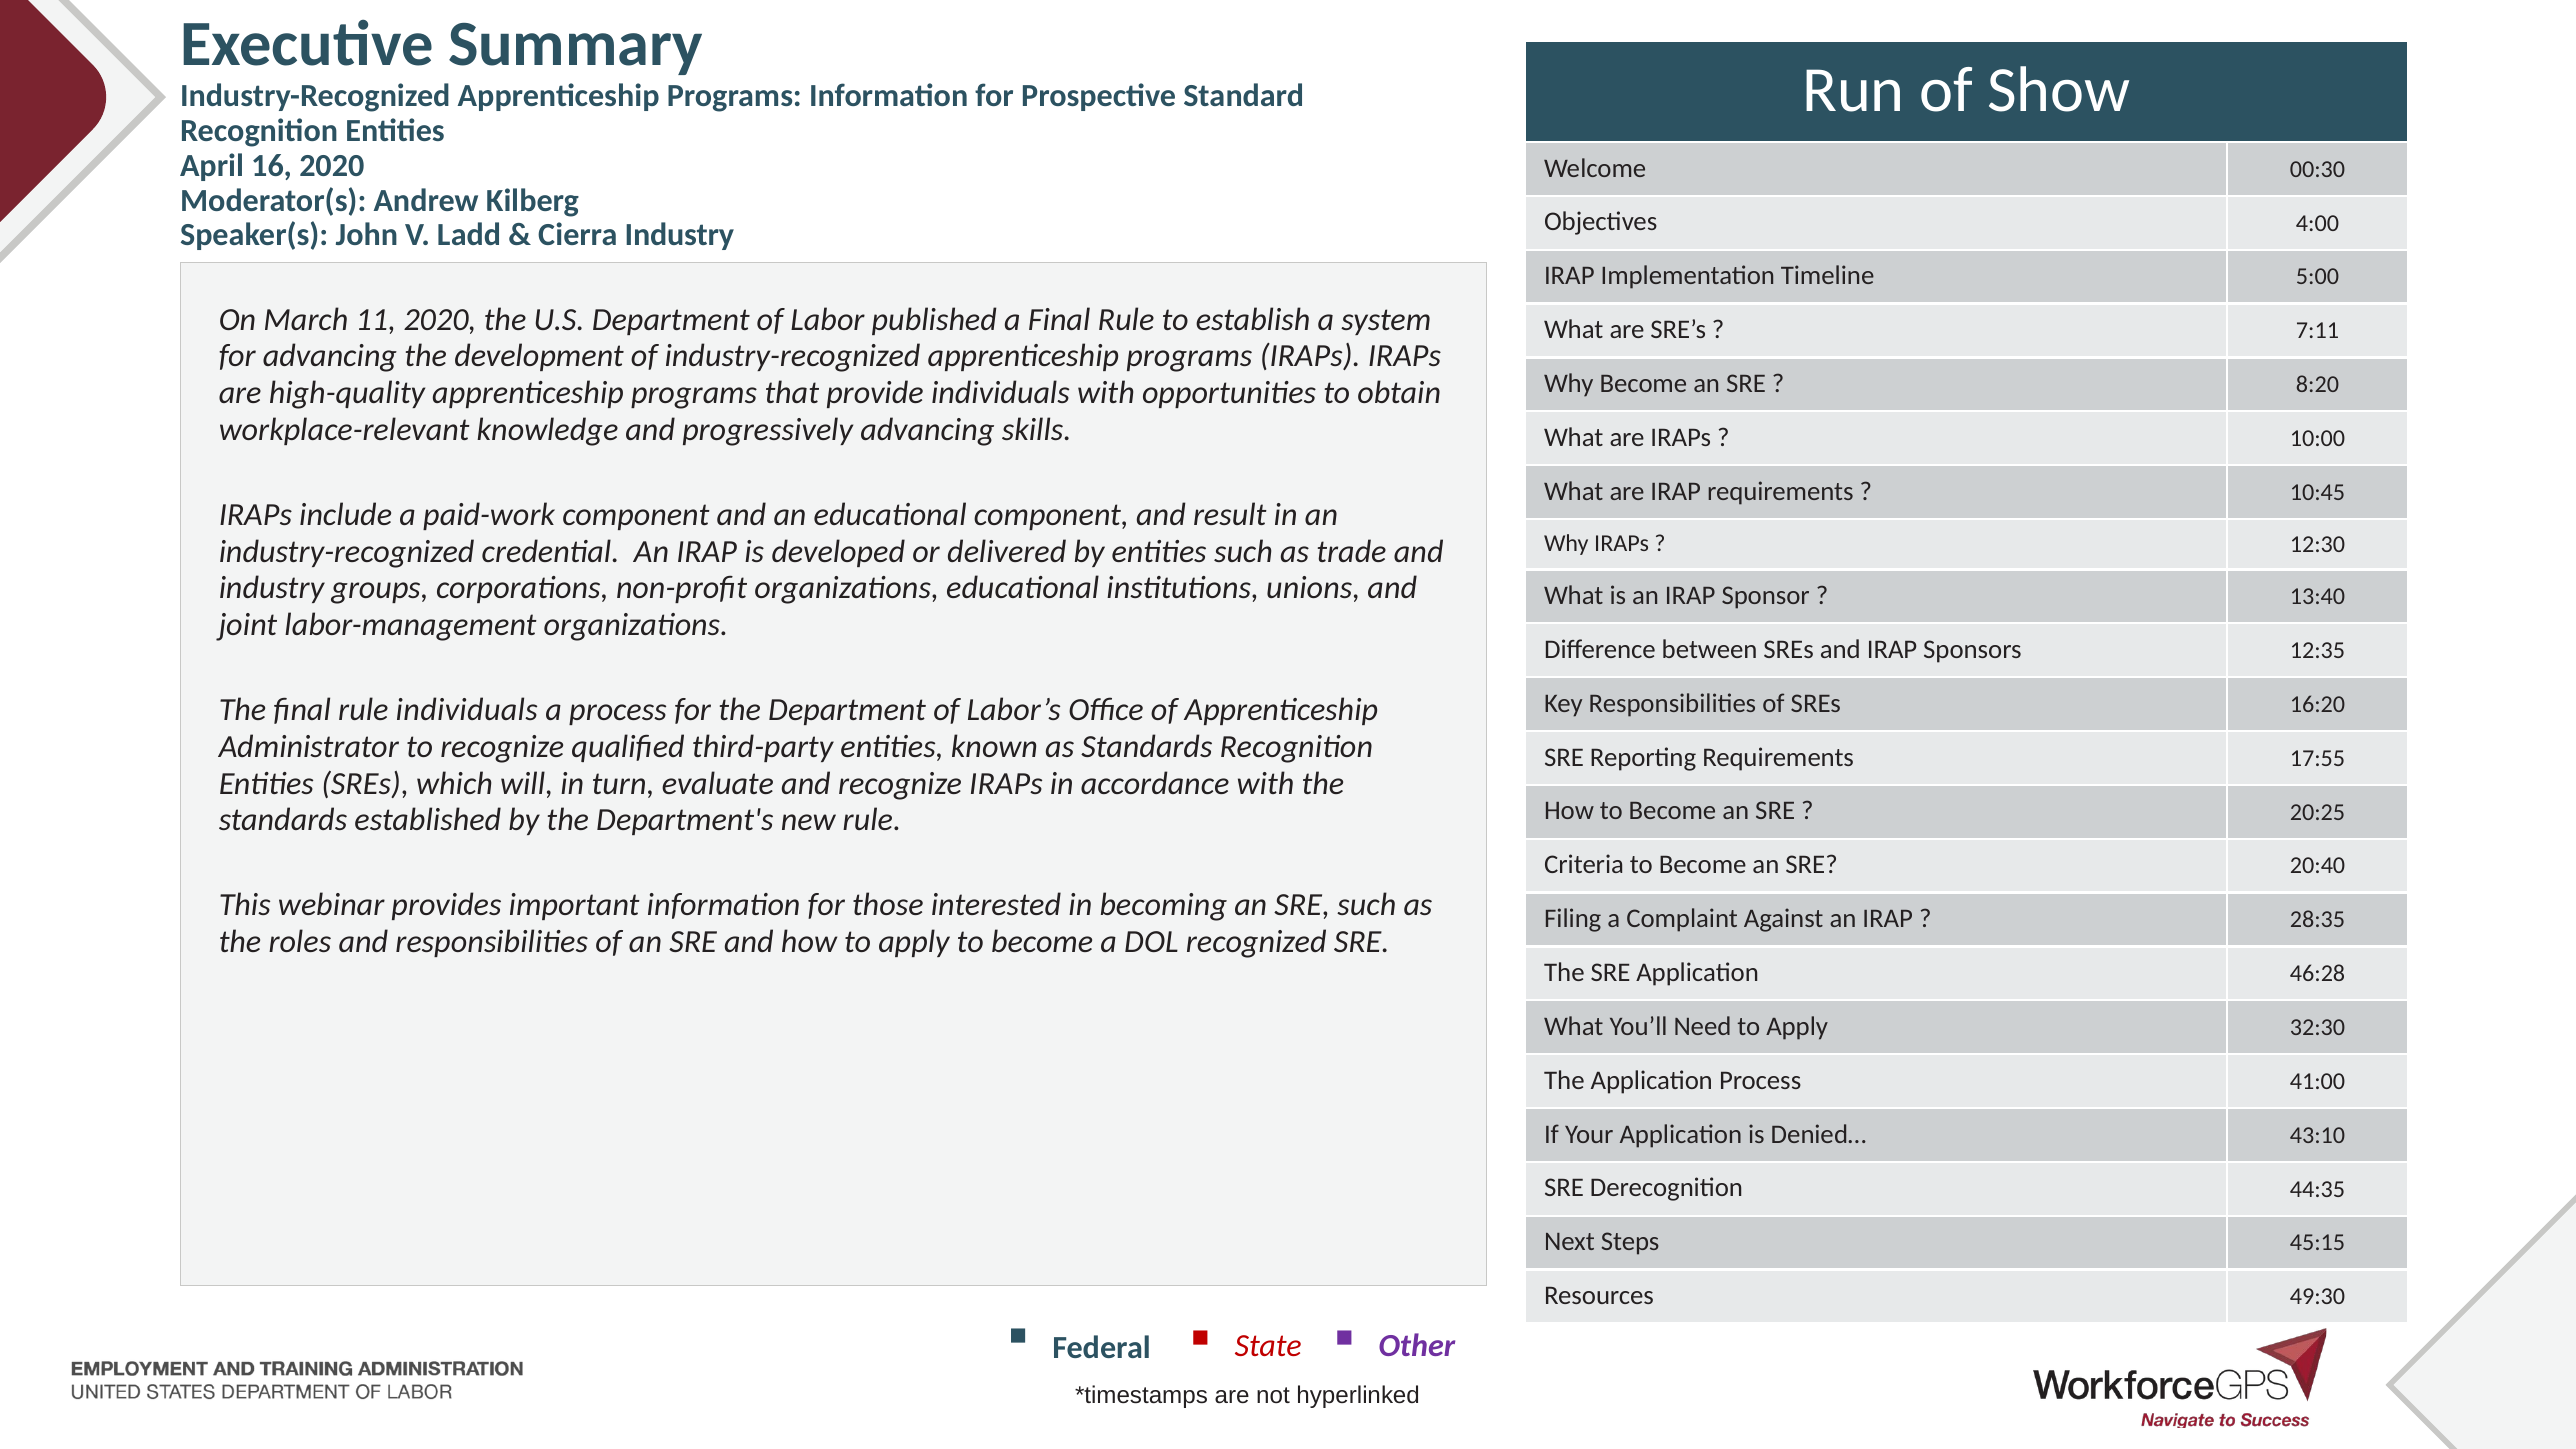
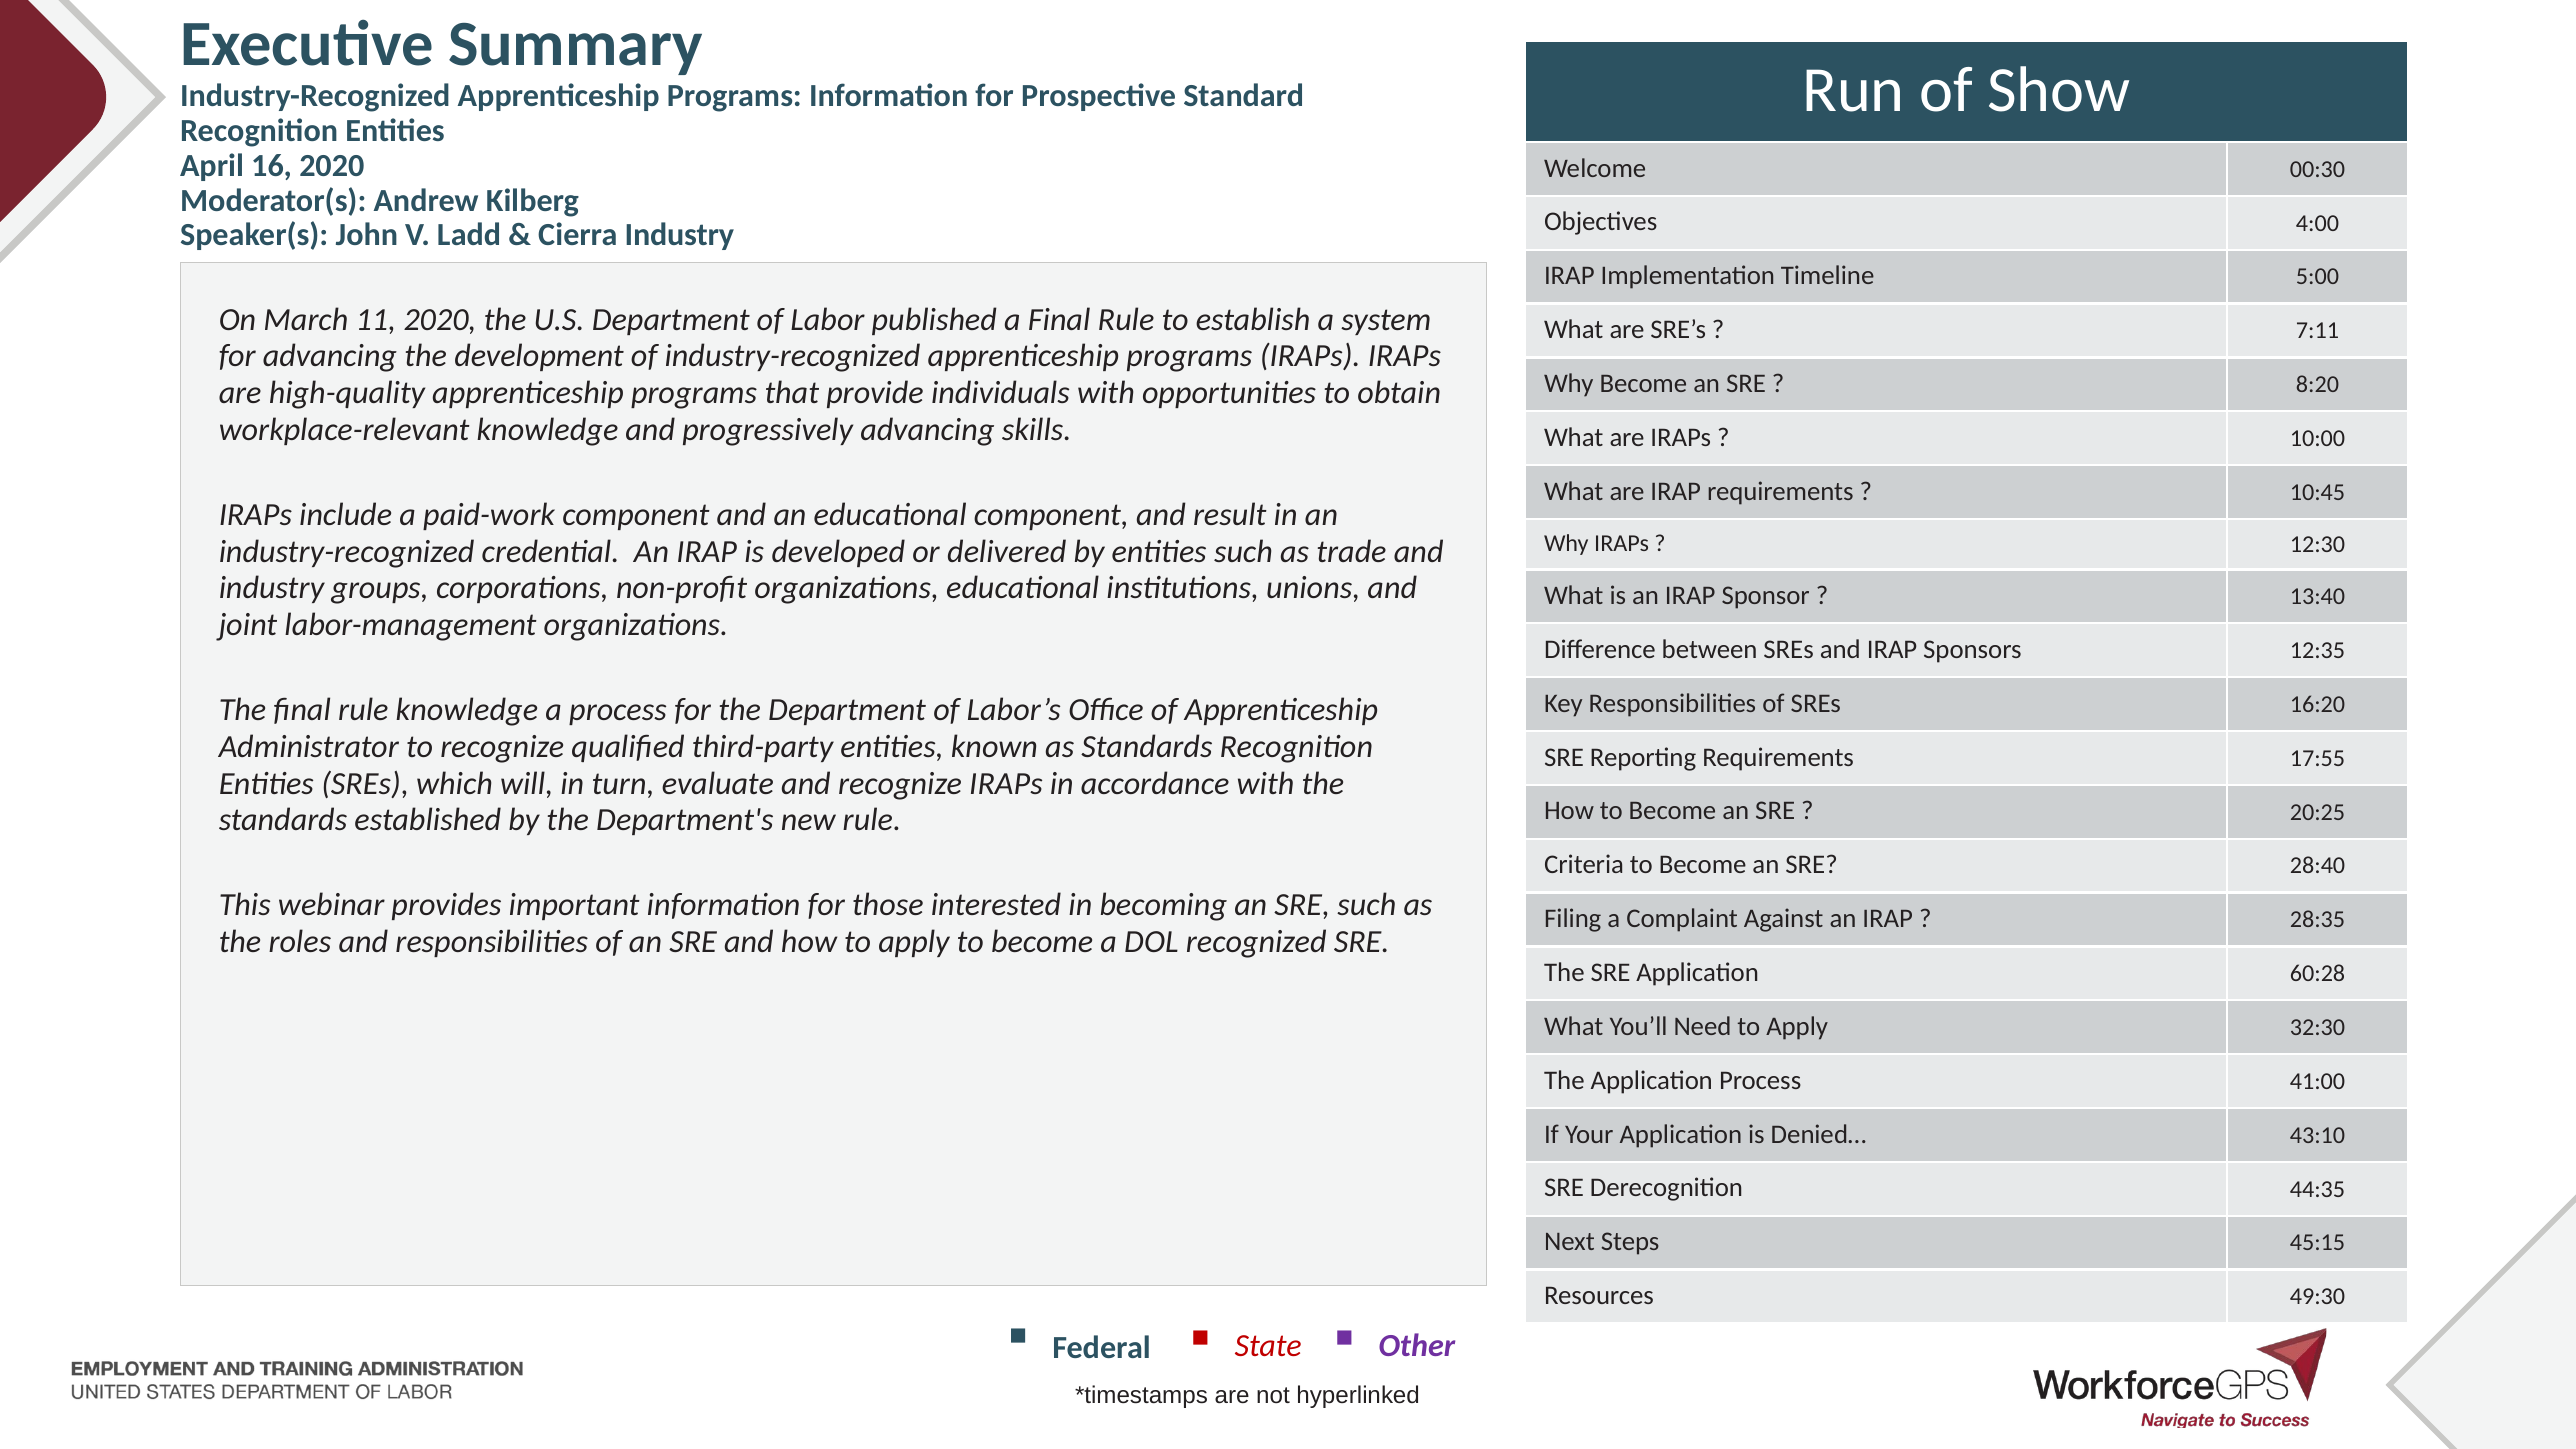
rule individuals: individuals -> knowledge
20:40: 20:40 -> 28:40
46:28: 46:28 -> 60:28
